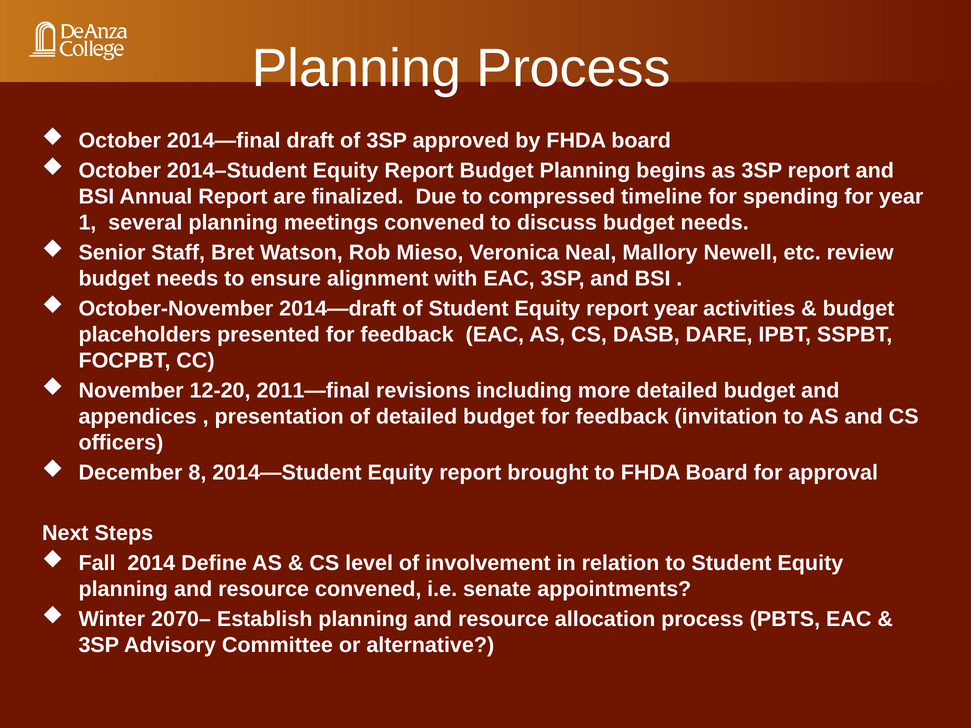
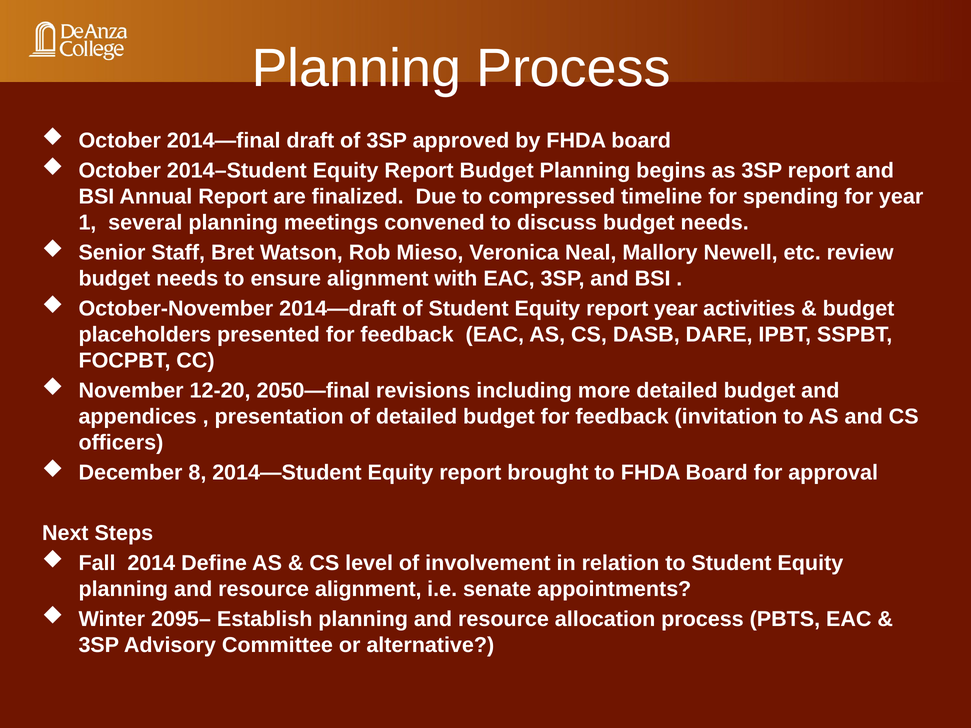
2011—final: 2011—final -> 2050—final
resource convened: convened -> alignment
2070–: 2070– -> 2095–
